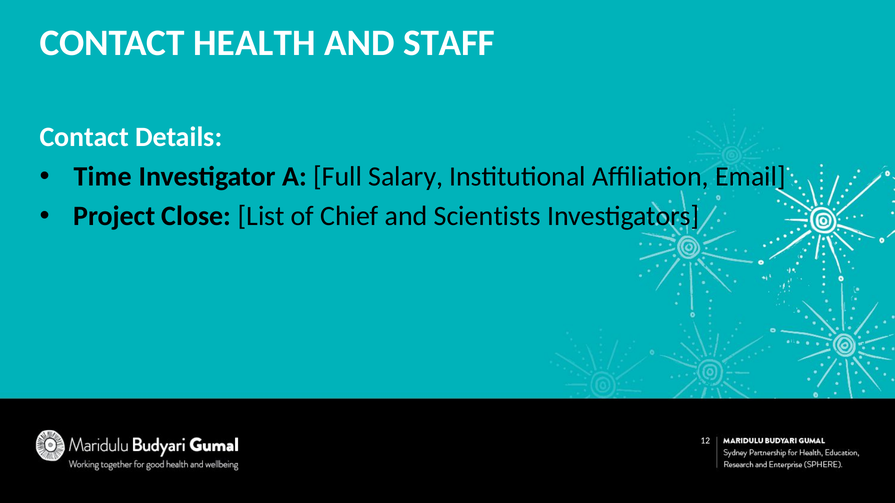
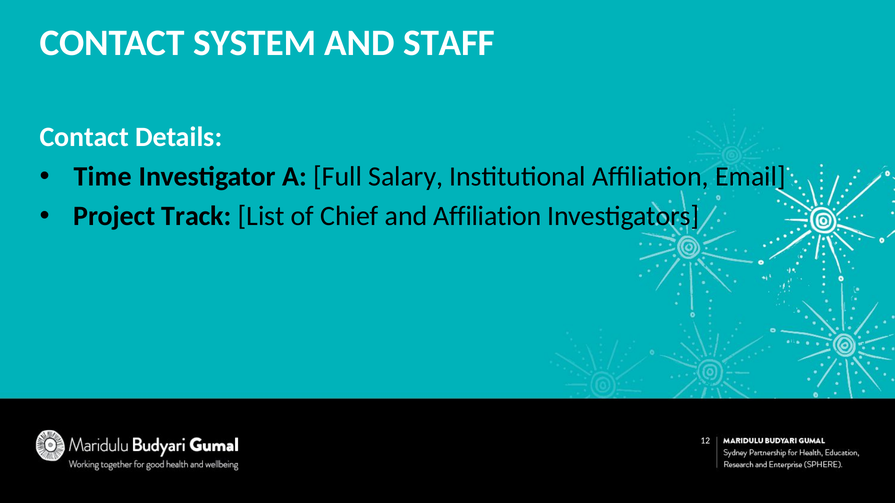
HEALTH: HEALTH -> SYSTEM
Close: Close -> Track
and Scientists: Scientists -> Affiliation
